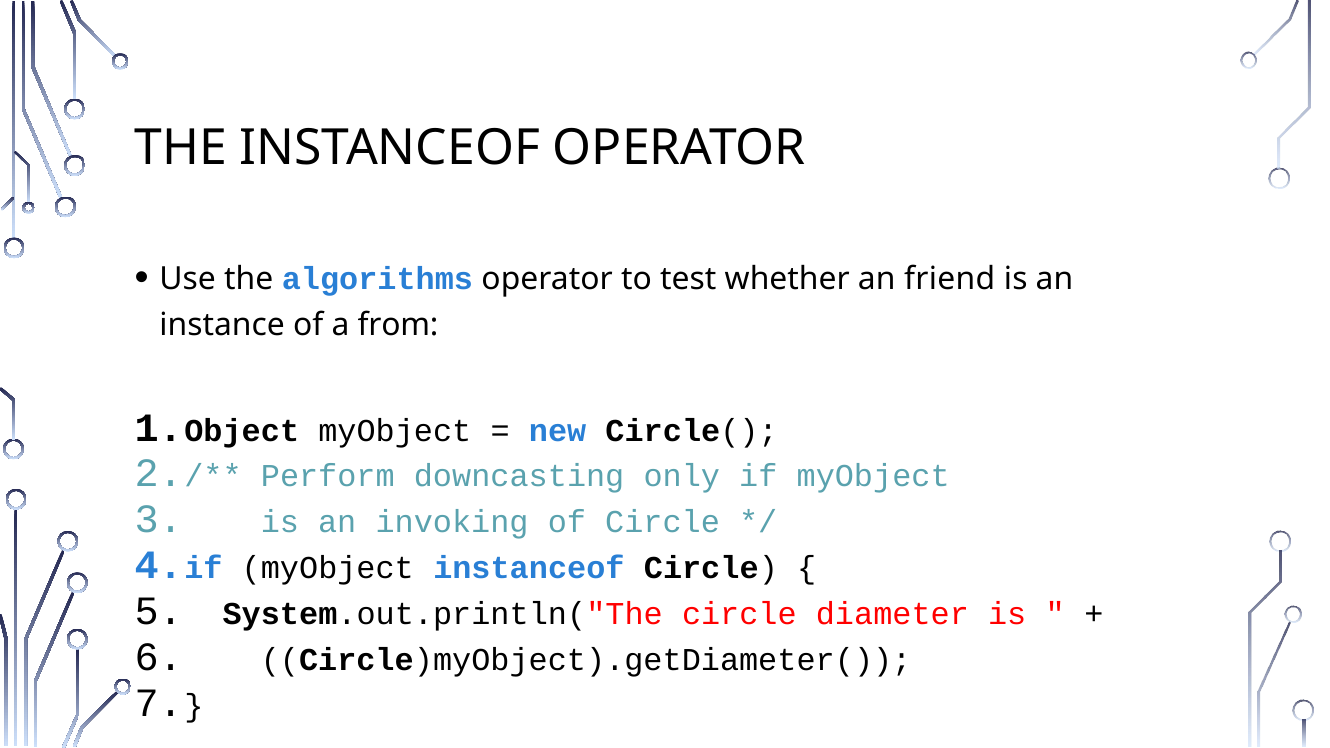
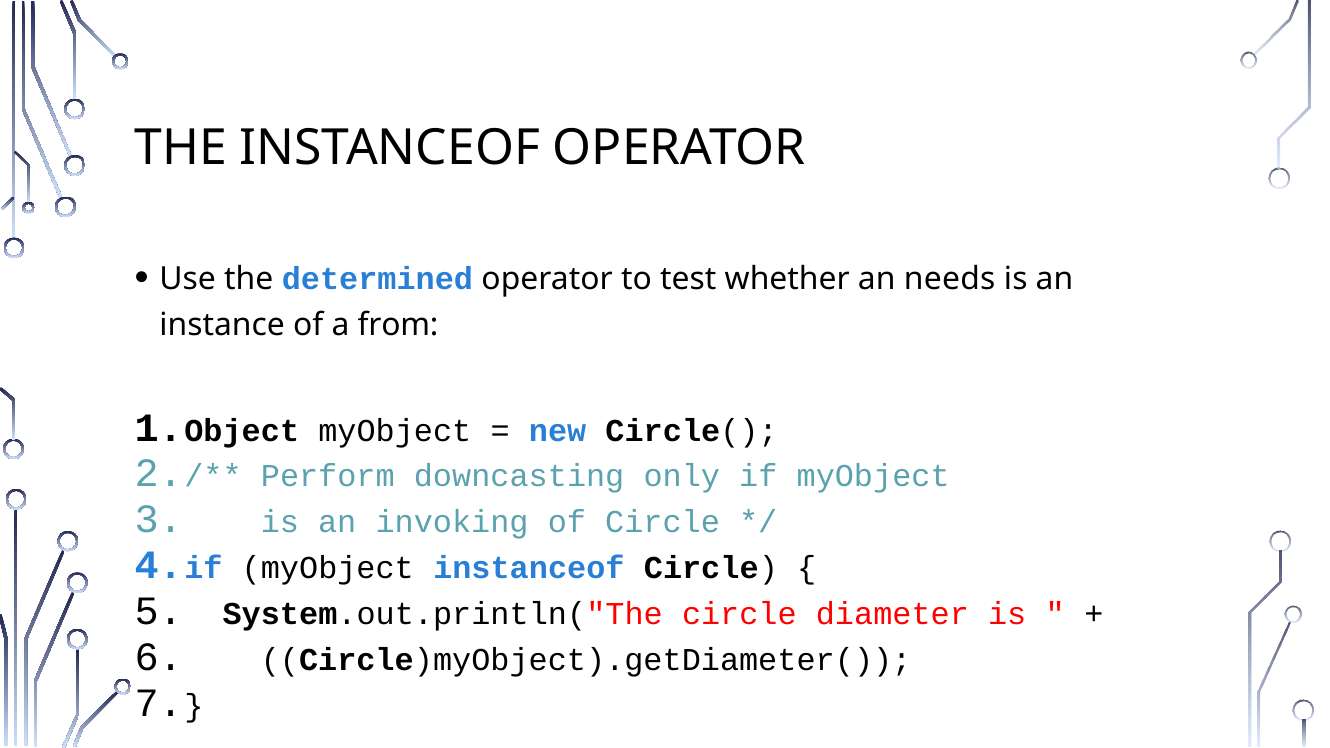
algorithms: algorithms -> determined
friend: friend -> needs
